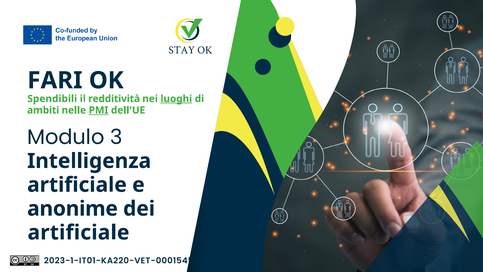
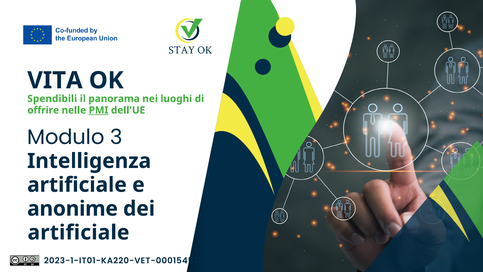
FARI: FARI -> VITA
redditività: redditività -> panorama
luoghi underline: present -> none
ambiti: ambiti -> offrire
